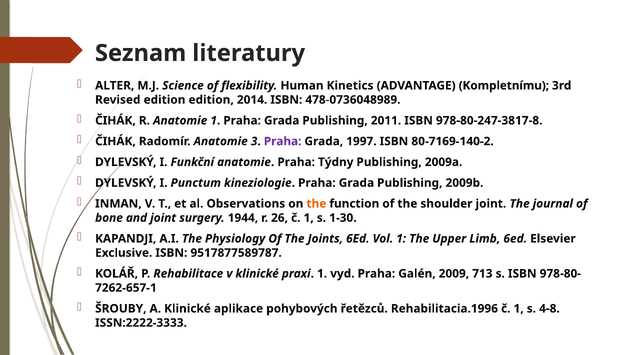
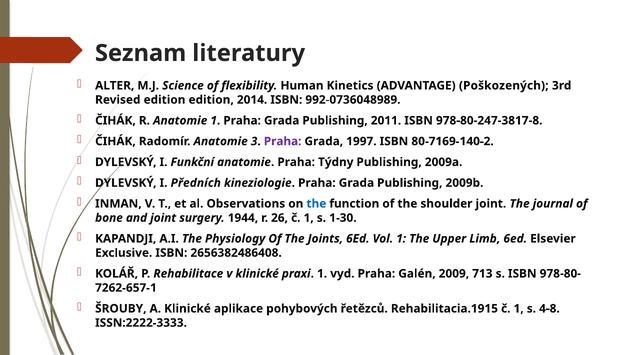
Kompletnímu: Kompletnímu -> Poškozených
478-0736048989: 478-0736048989 -> 992-0736048989
Punctum: Punctum -> Předních
the at (316, 204) colour: orange -> blue
9517877589787: 9517877589787 -> 2656382486408
Rehabilitacia.1996: Rehabilitacia.1996 -> Rehabilitacia.1915
